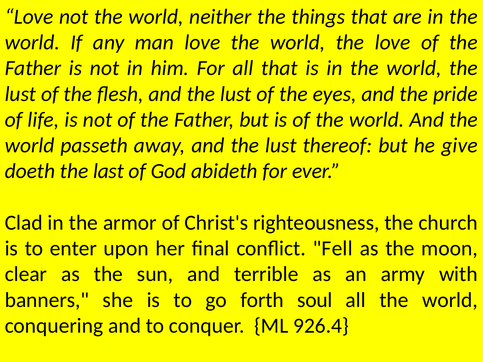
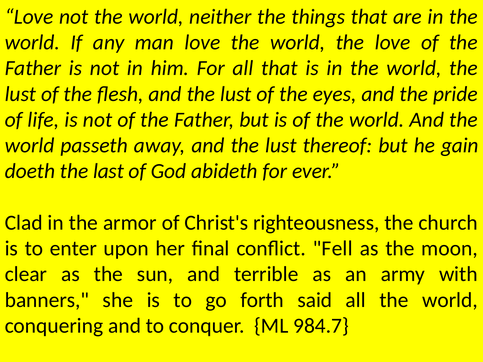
give: give -> gain
soul: soul -> said
926.4: 926.4 -> 984.7
